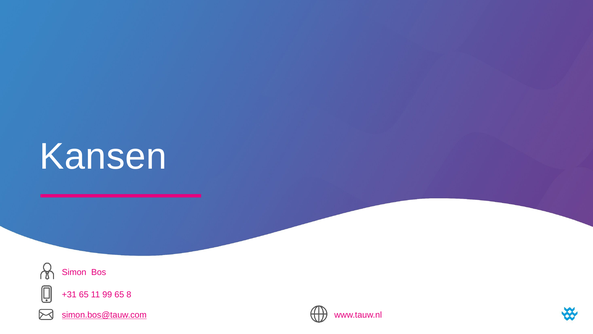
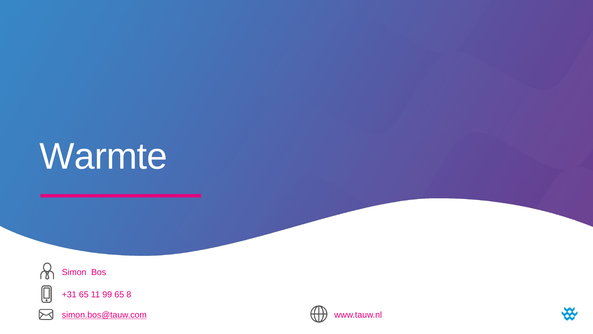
Kansen: Kansen -> Warmte
